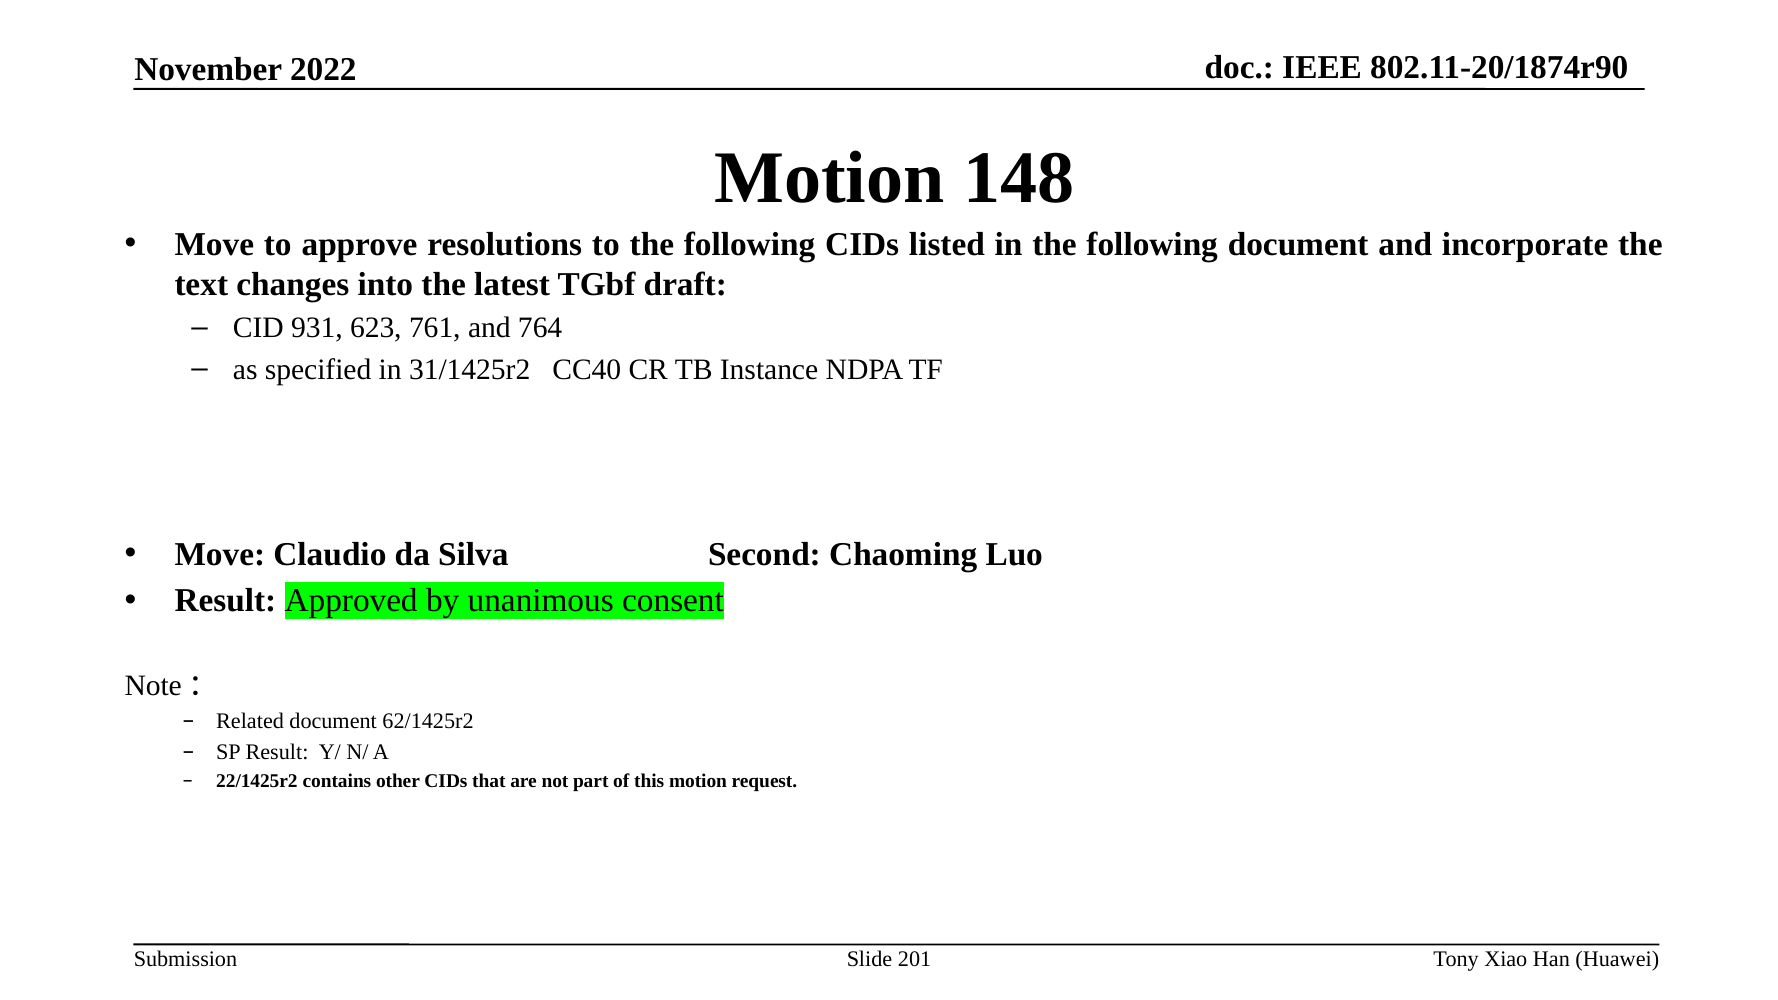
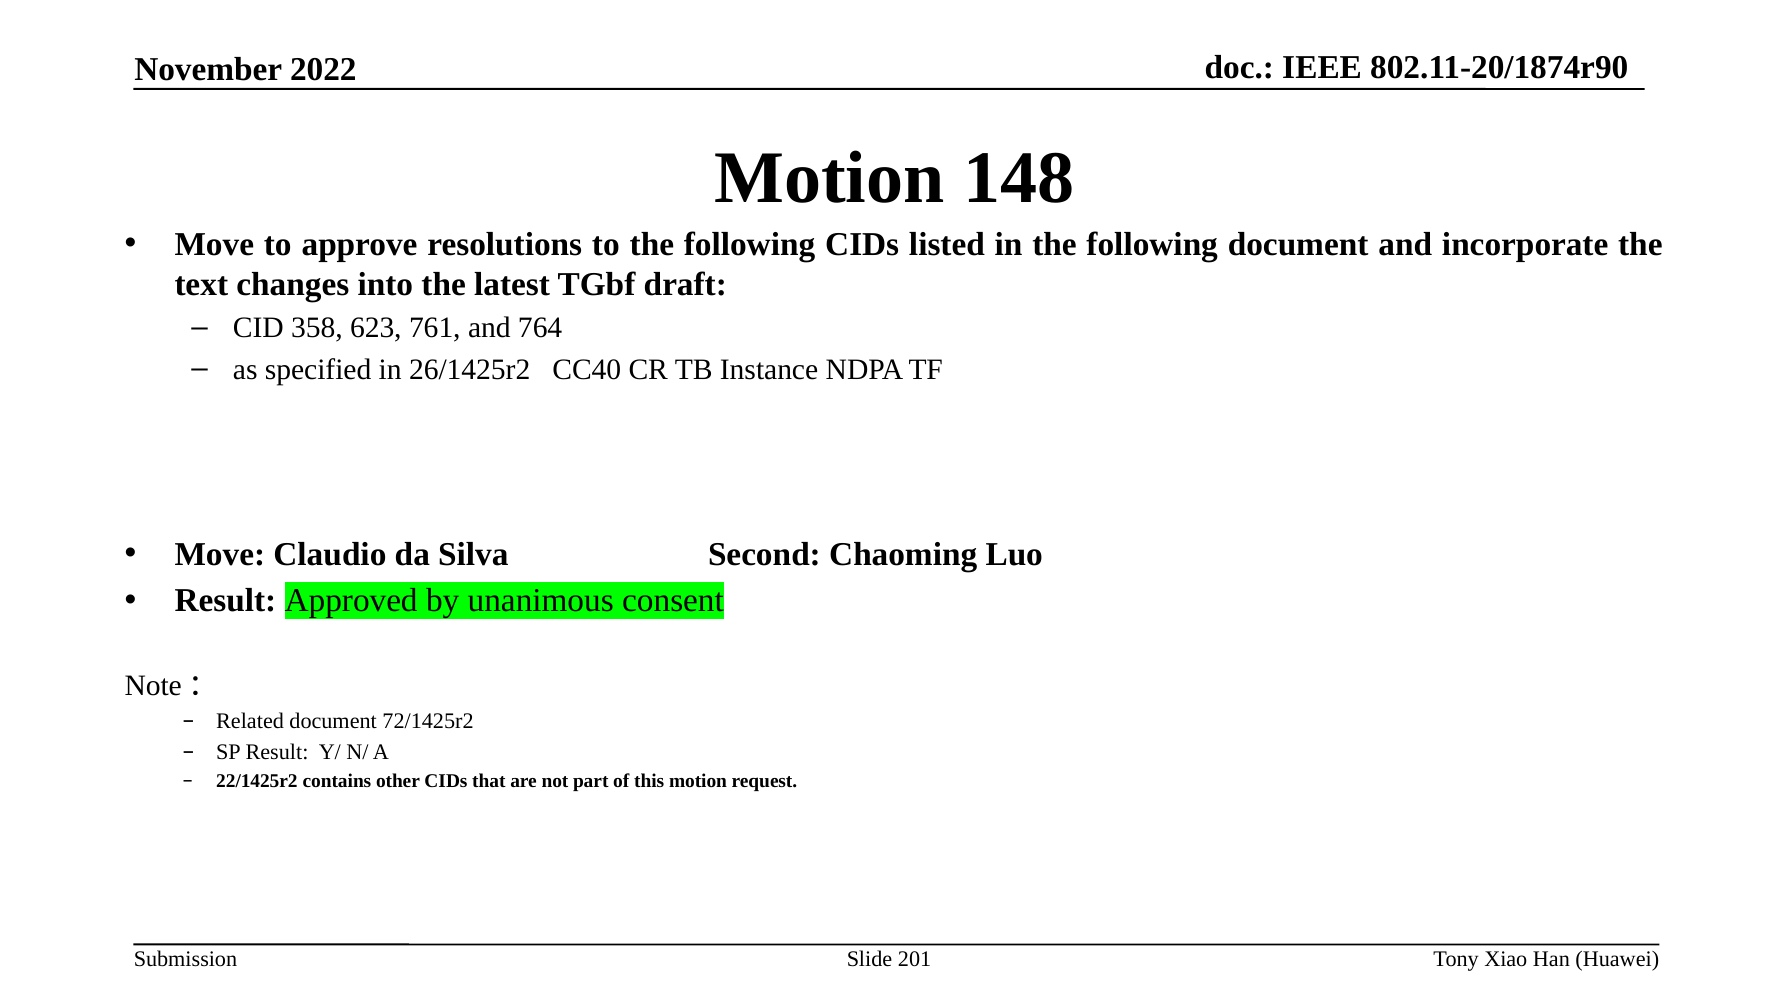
931: 931 -> 358
31/1425r2: 31/1425r2 -> 26/1425r2
62/1425r2: 62/1425r2 -> 72/1425r2
